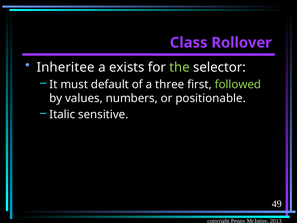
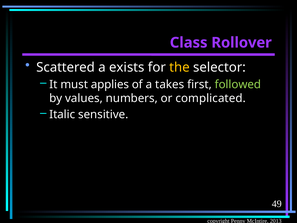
Inheritee: Inheritee -> Scattered
the colour: light green -> yellow
default: default -> applies
three: three -> takes
positionable: positionable -> complicated
